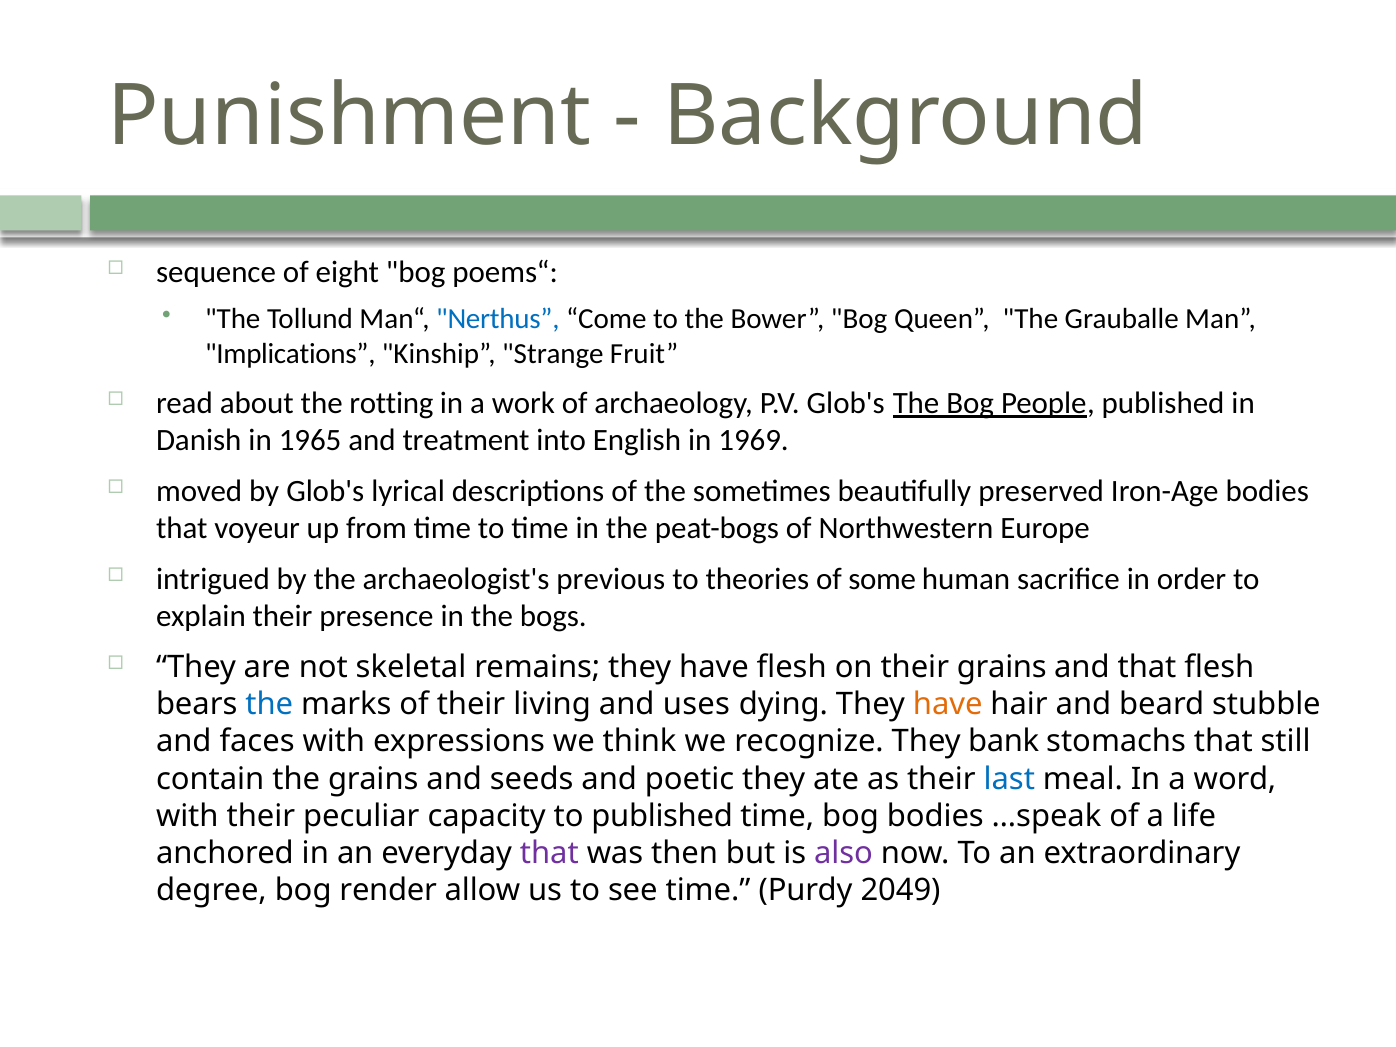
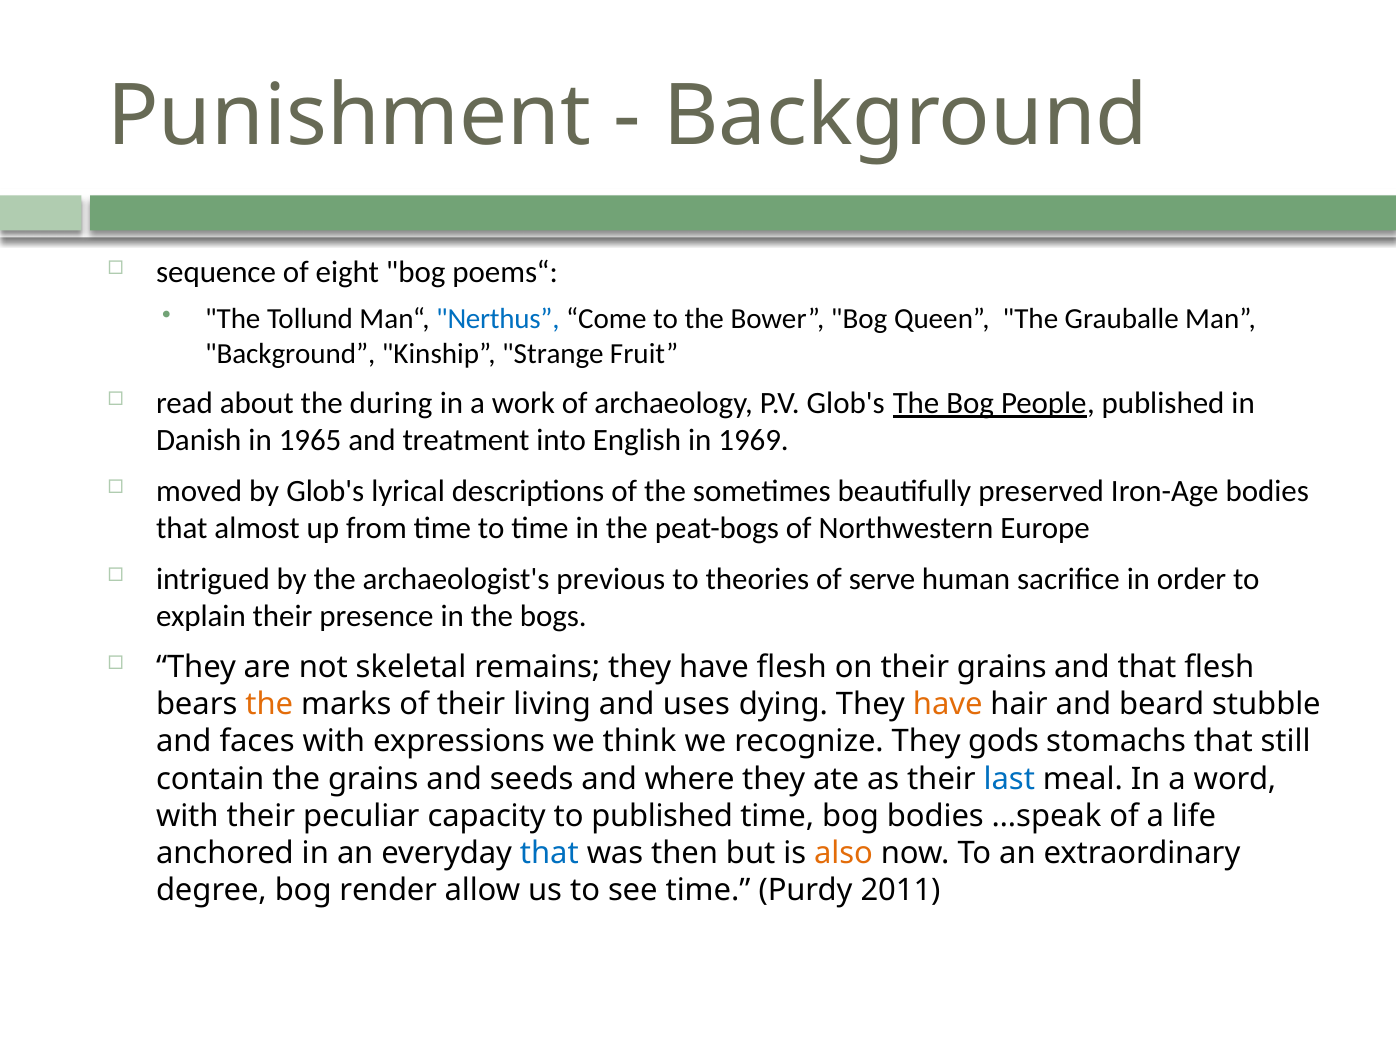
Implications at (290, 353): Implications -> Background
rotting: rotting -> during
voyeur: voyeur -> almost
some: some -> serve
the at (269, 704) colour: blue -> orange
bank: bank -> gods
poetic: poetic -> where
that at (549, 853) colour: purple -> blue
also colour: purple -> orange
2049: 2049 -> 2011
